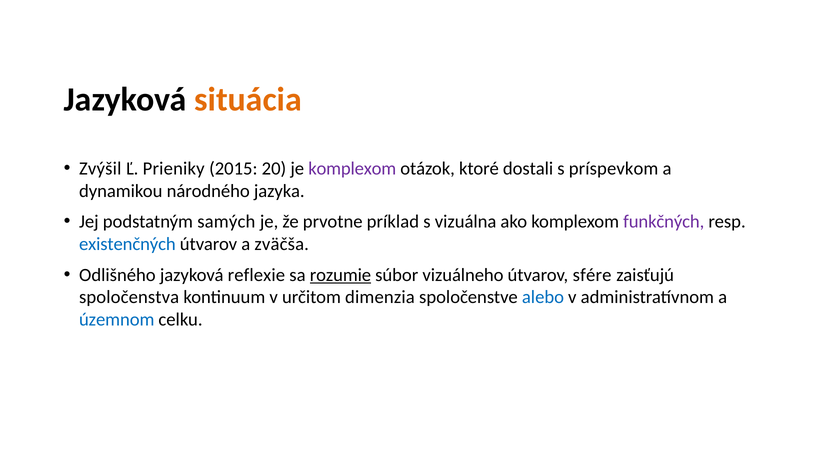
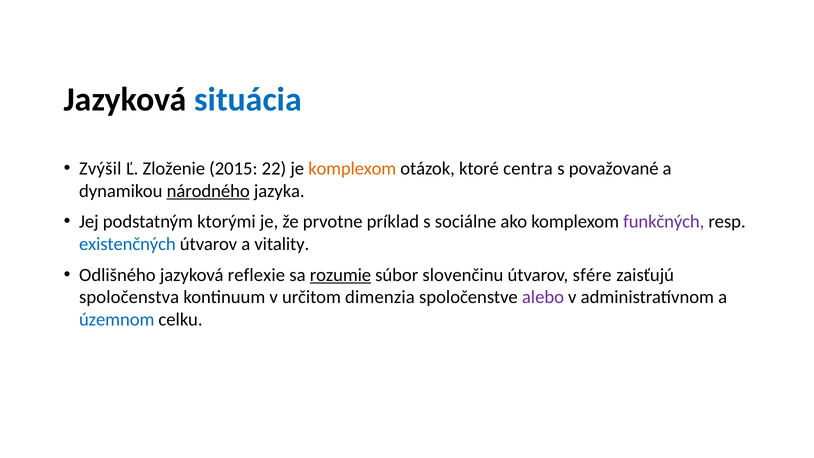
situácia colour: orange -> blue
Prieniky: Prieniky -> Zloženie
20: 20 -> 22
komplexom at (352, 169) colour: purple -> orange
dostali: dostali -> centra
príspevkom: príspevkom -> považované
národného underline: none -> present
samých: samých -> ktorými
vizuálna: vizuálna -> sociálne
zväčša: zväčša -> vitality
vizuálneho: vizuálneho -> slovenčinu
alebo colour: blue -> purple
